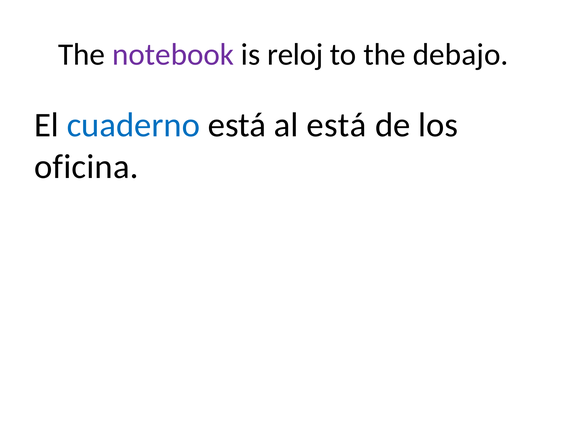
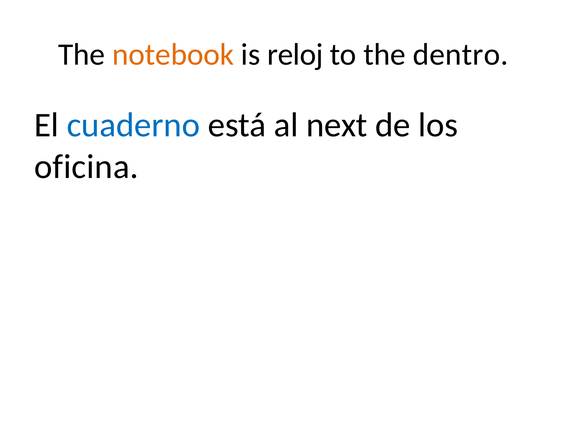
notebook colour: purple -> orange
debajo: debajo -> dentro
al está: está -> next
